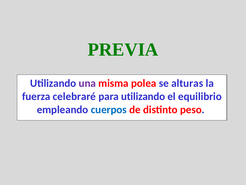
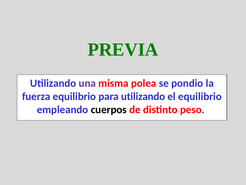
alturas: alturas -> pondio
fuerza celebraré: celebraré -> equilibrio
cuerpos colour: blue -> black
